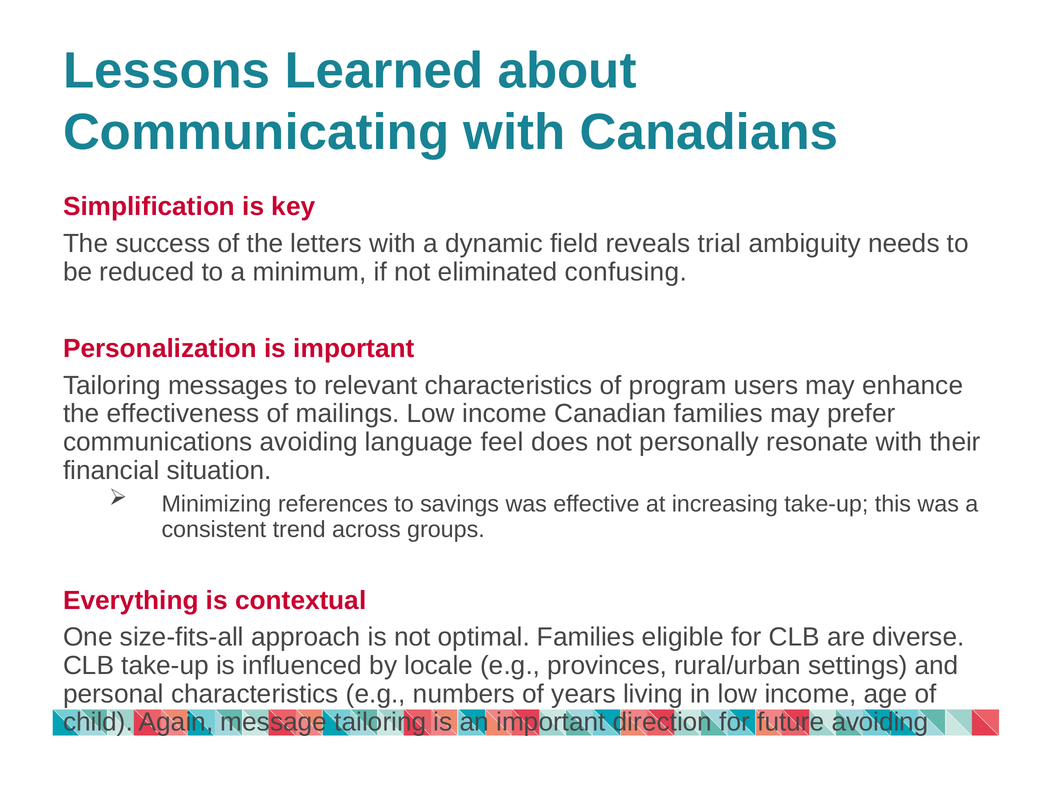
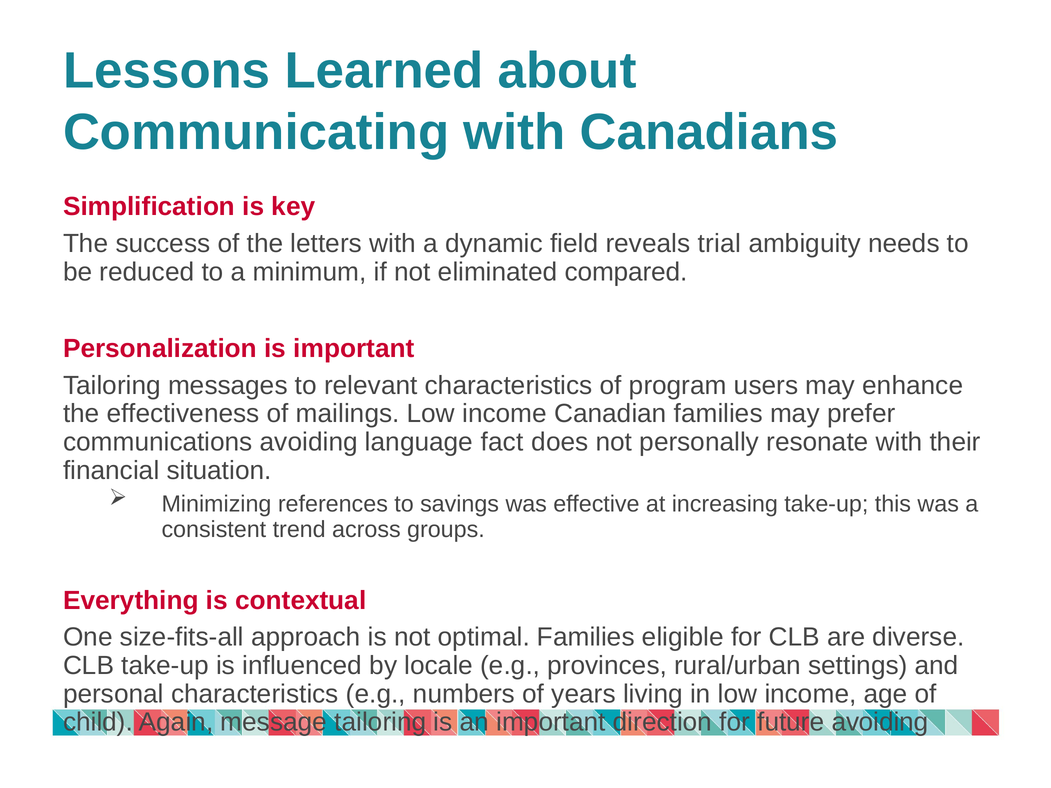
confusing: confusing -> compared
feel: feel -> fact
